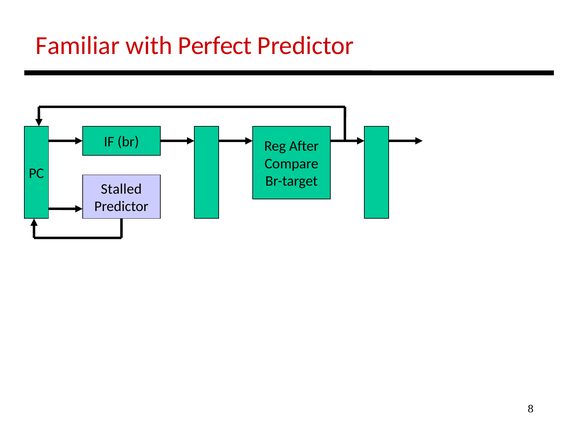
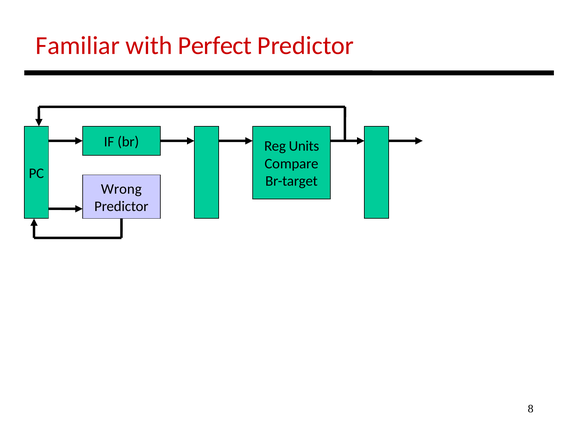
After: After -> Units
Stalled: Stalled -> Wrong
